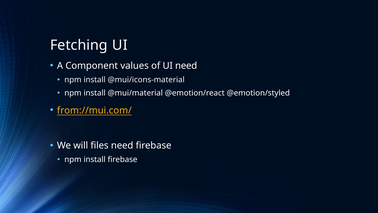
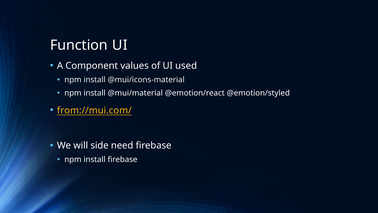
Fetching: Fetching -> Function
UI need: need -> used
files: files -> side
